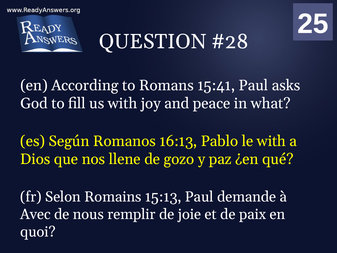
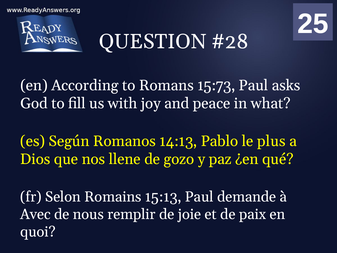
15:41: 15:41 -> 15:73
16:13: 16:13 -> 14:13
le with: with -> plus
